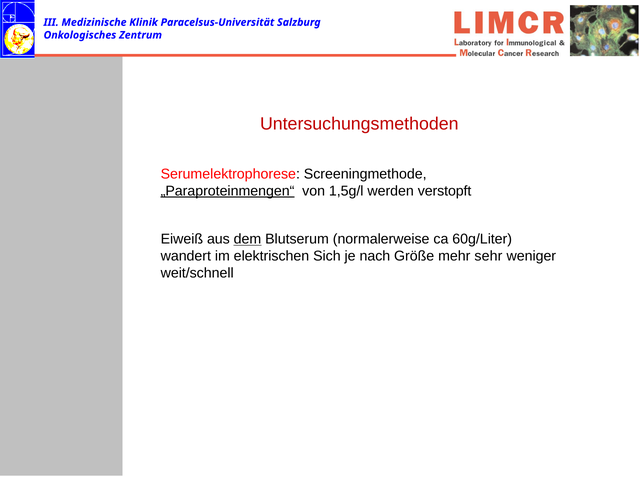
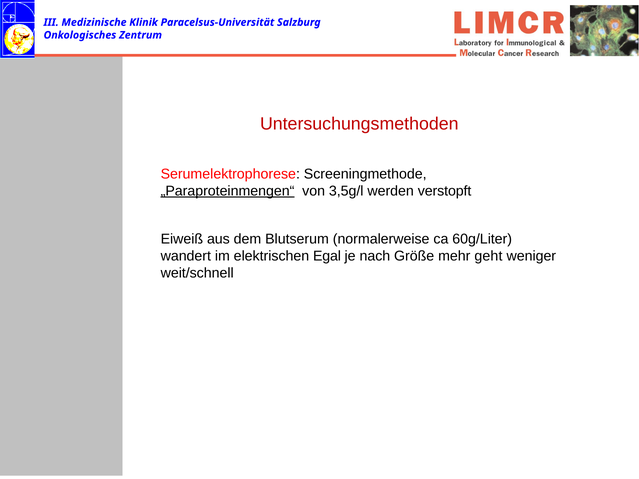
1,5g/l: 1,5g/l -> 3,5g/l
dem underline: present -> none
Sich: Sich -> Egal
sehr: sehr -> geht
